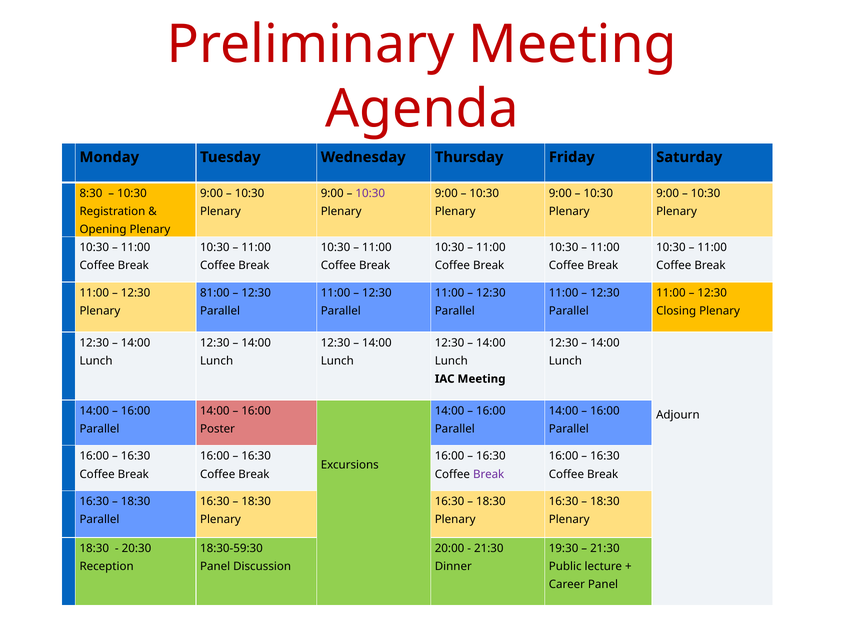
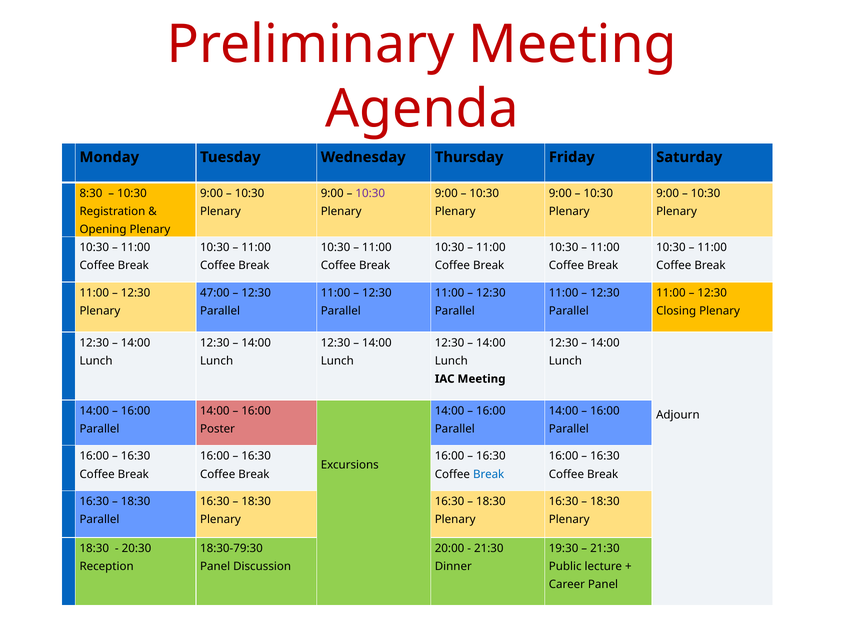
81:00: 81:00 -> 47:00
Break at (489, 474) colour: purple -> blue
18:30-59:30: 18:30-59:30 -> 18:30-79:30
